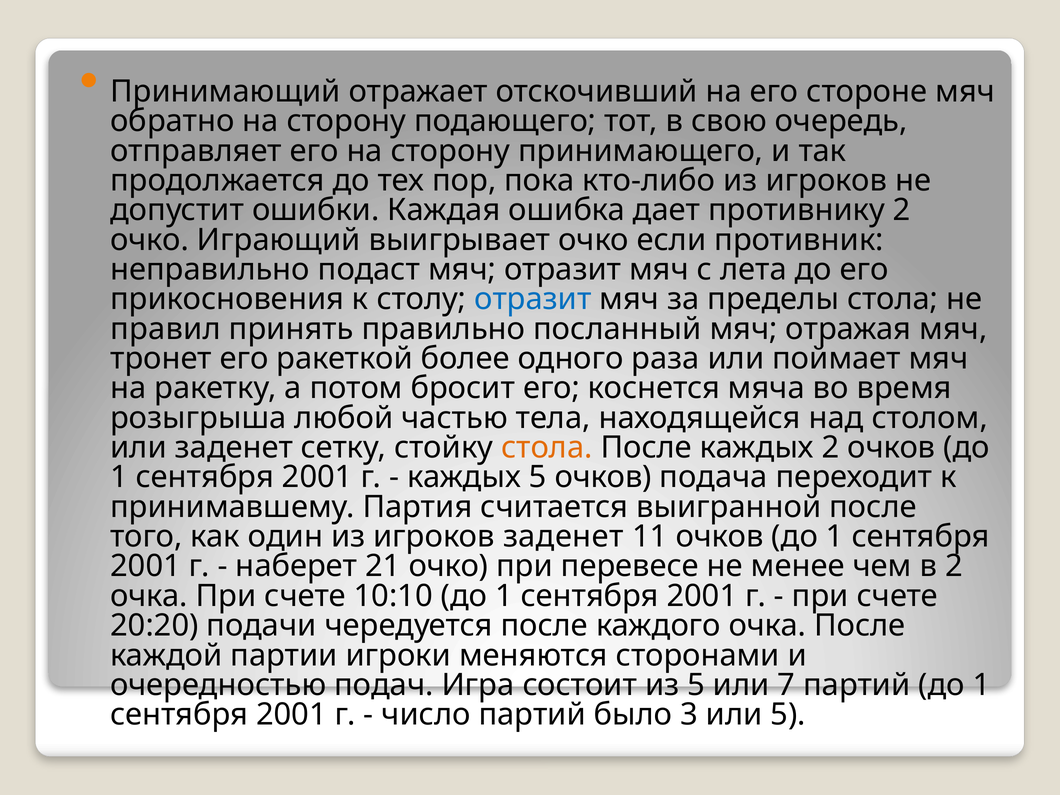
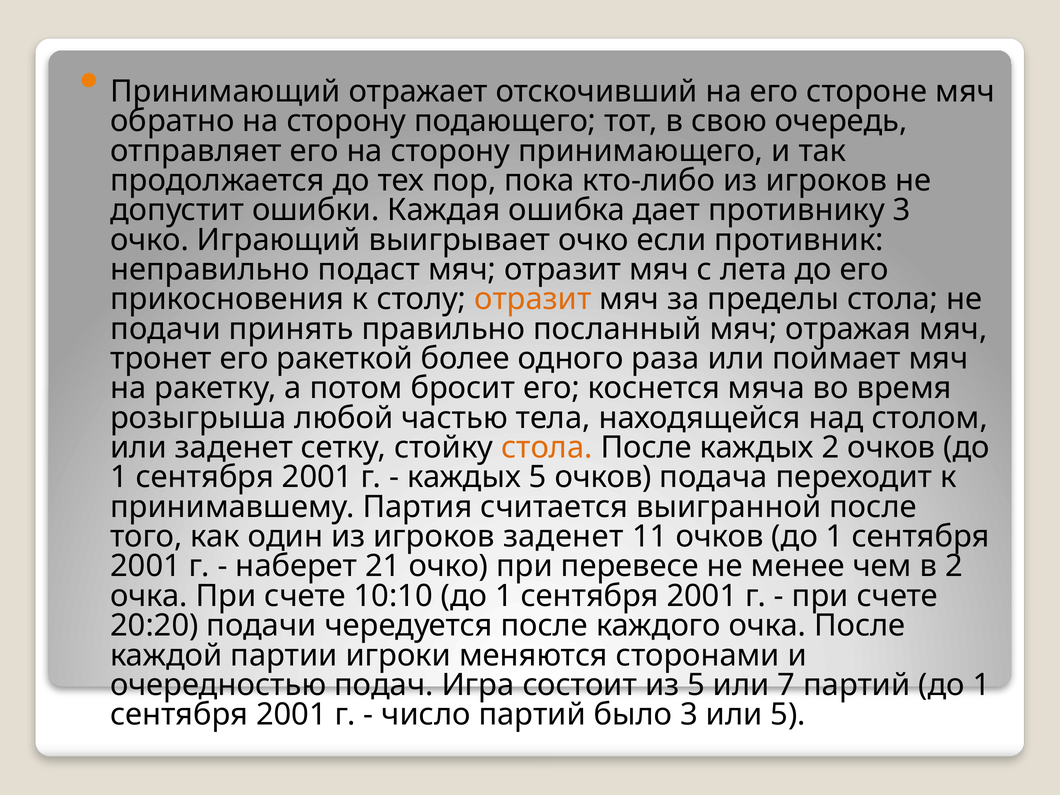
противнику 2: 2 -> 3
отразит at (533, 299) colour: blue -> orange
правил at (165, 329): правил -> подачи
